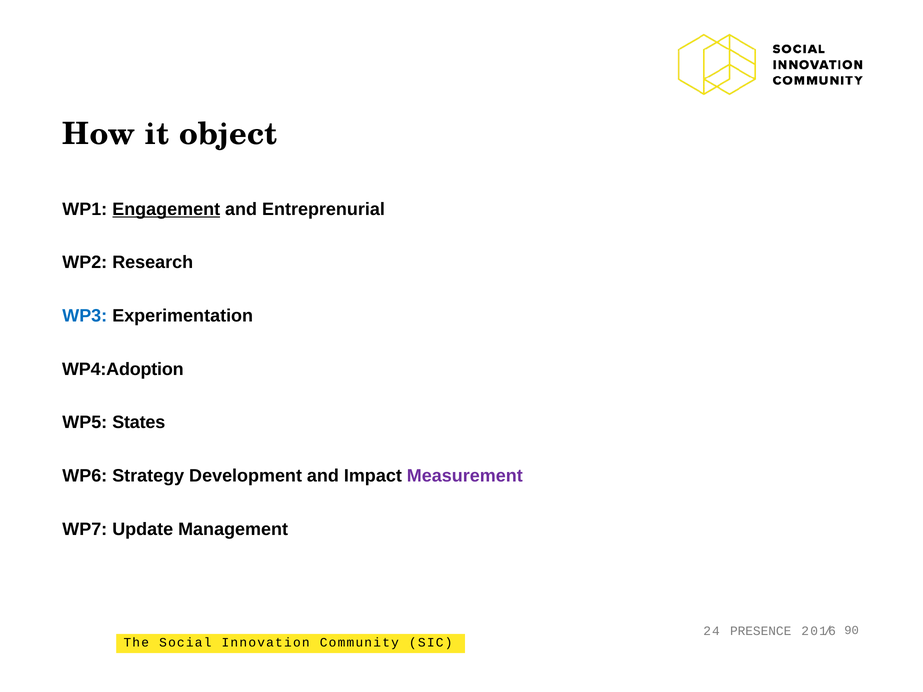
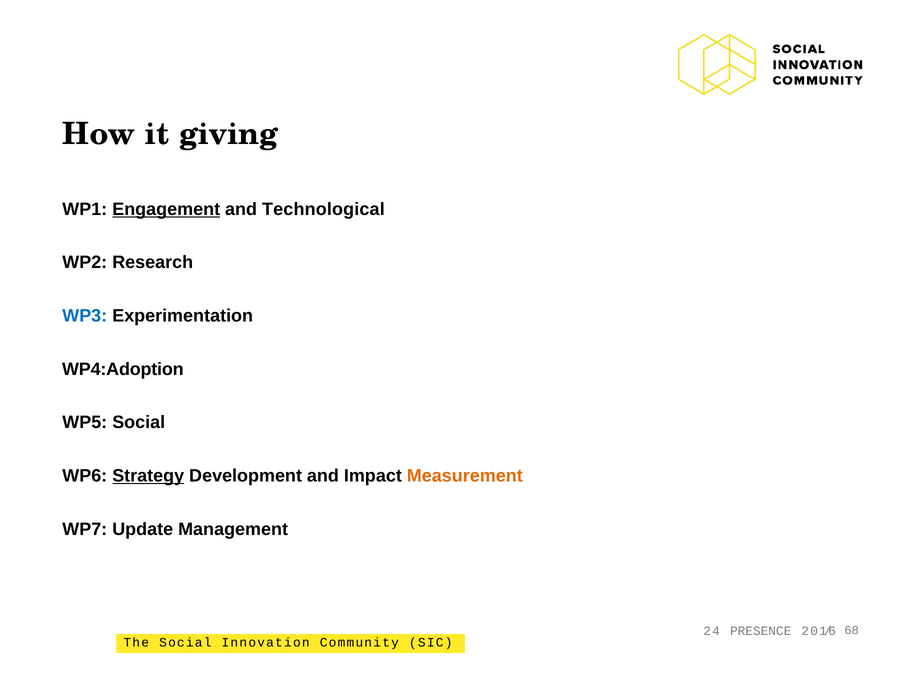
object: object -> giving
Entreprenurial: Entreprenurial -> Technological
WP5 States: States -> Social
Strategy underline: none -> present
Measurement colour: purple -> orange
90: 90 -> 68
